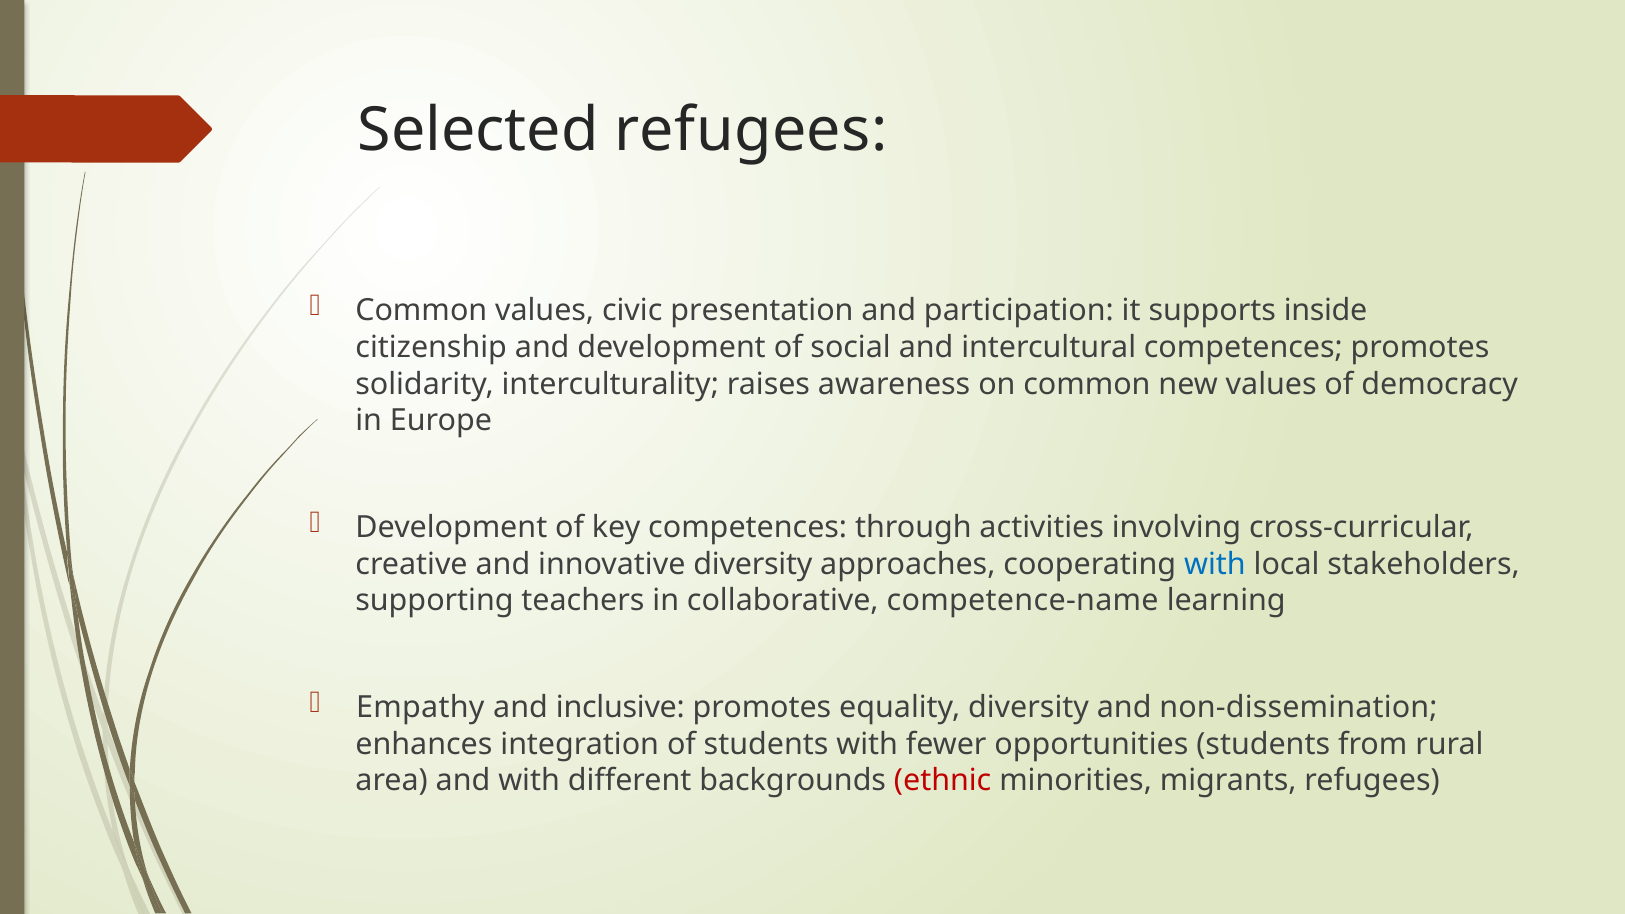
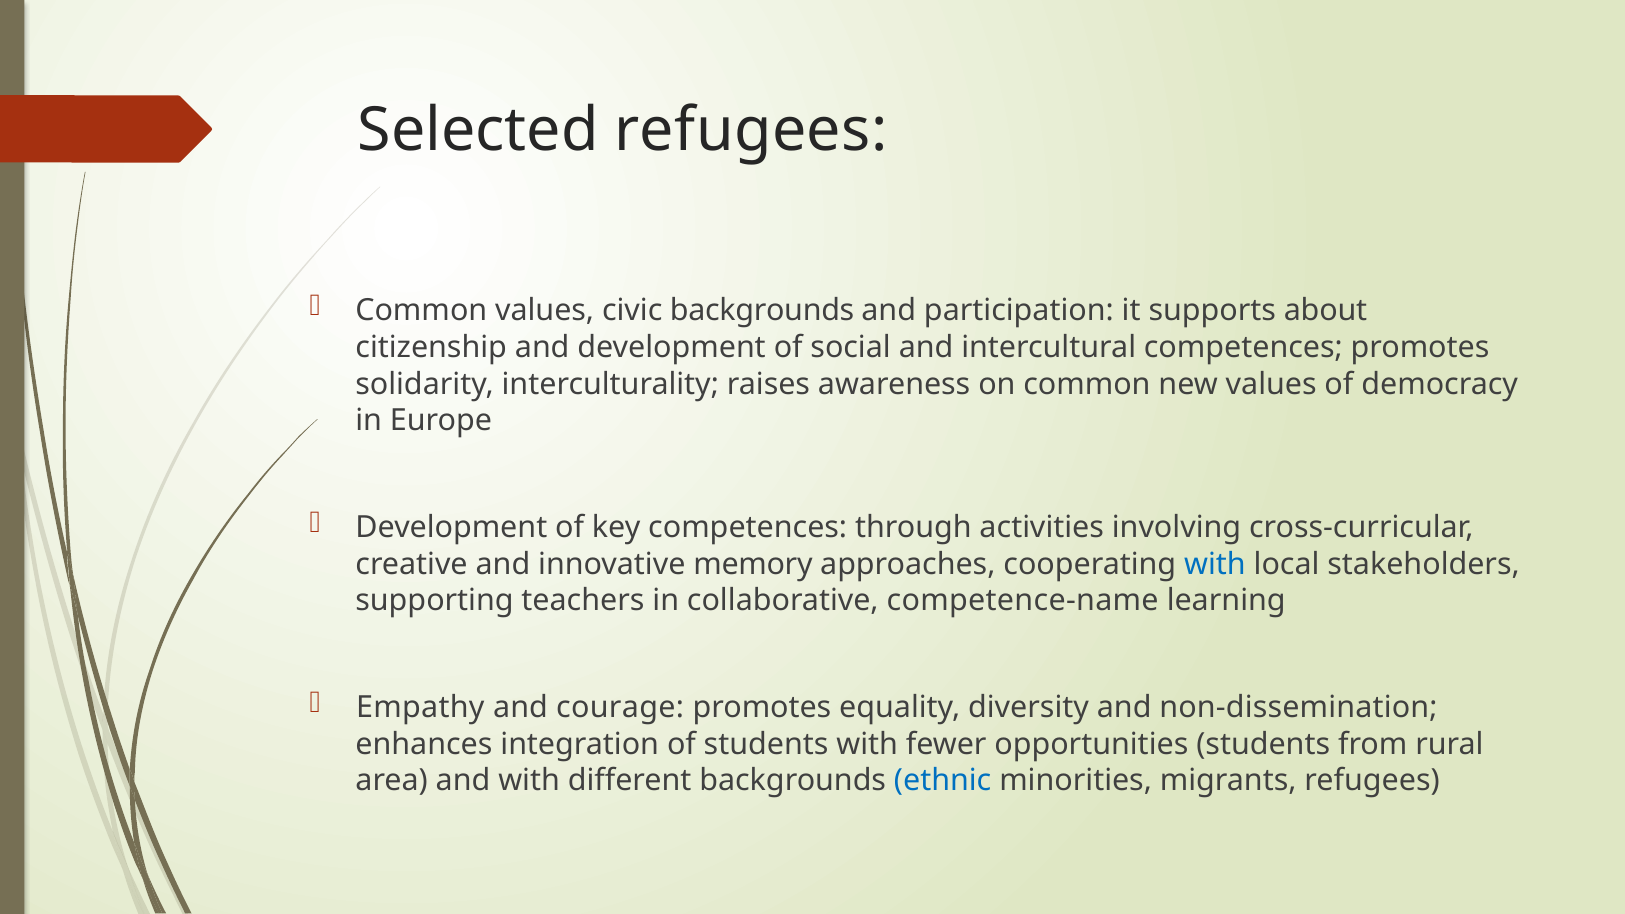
civic presentation: presentation -> backgrounds
inside: inside -> about
innovative diversity: diversity -> memory
inclusive: inclusive -> courage
ethnic colour: red -> blue
